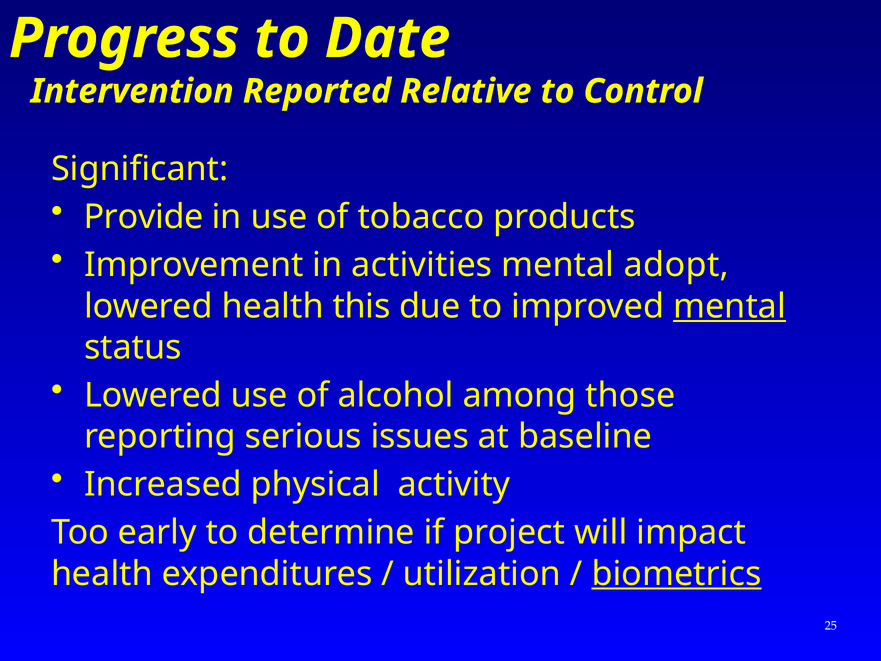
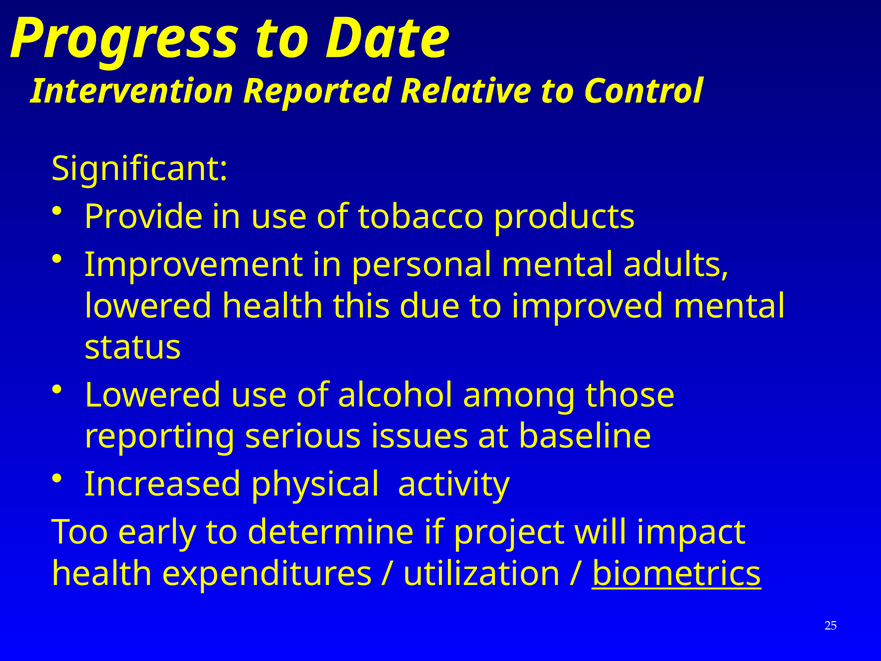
activities: activities -> personal
adopt: adopt -> adults
mental at (730, 306) underline: present -> none
